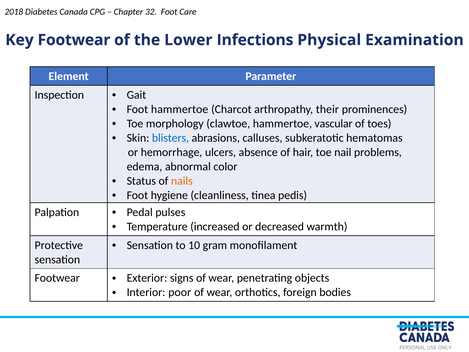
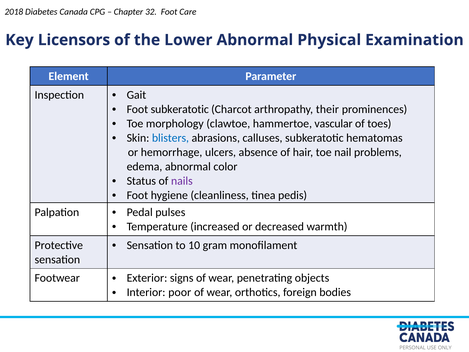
Key Footwear: Footwear -> Licensors
Lower Infections: Infections -> Abnormal
Foot hammertoe: hammertoe -> subkeratotic
nails colour: orange -> purple
